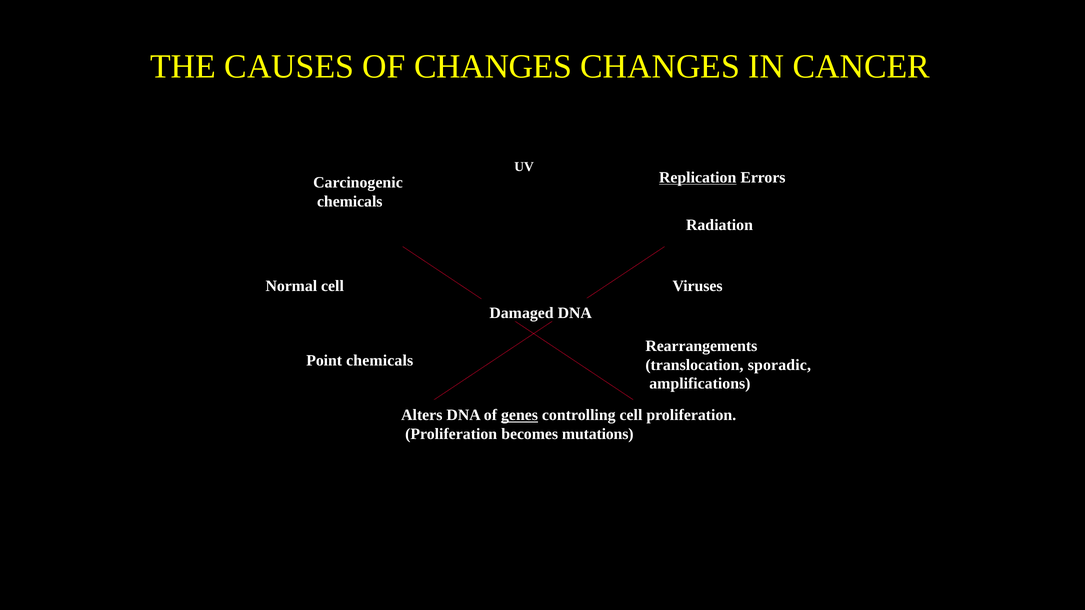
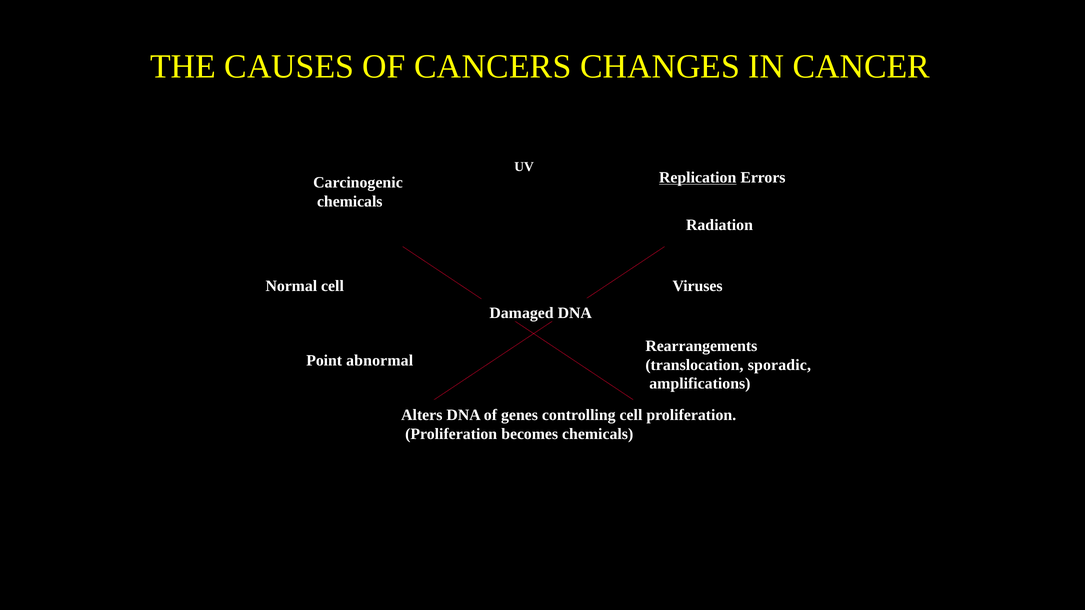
OF CHANGES: CHANGES -> CANCERS
Point chemicals: chemicals -> abnormal
genes underline: present -> none
becomes mutations: mutations -> chemicals
